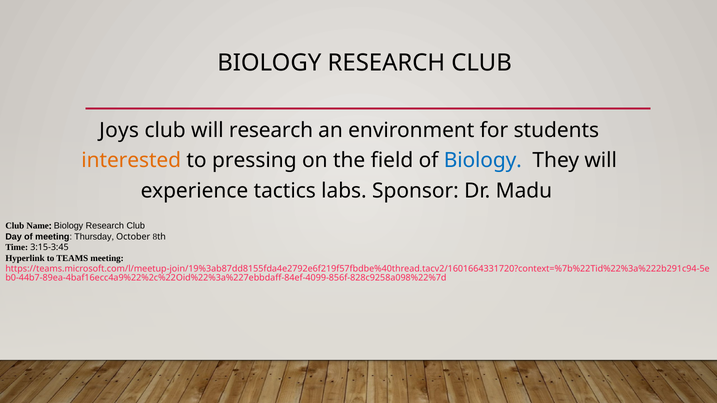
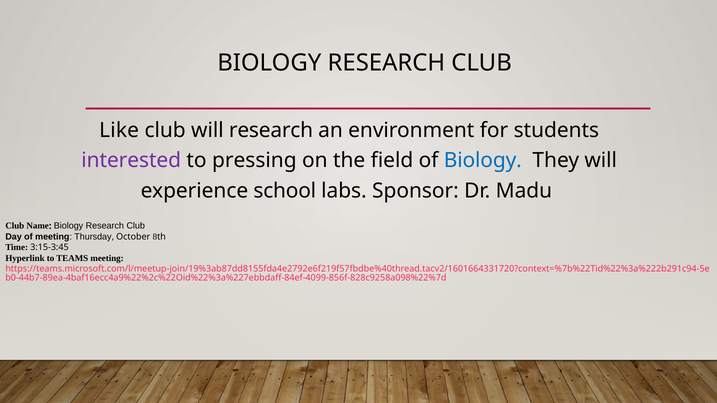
Joys: Joys -> Like
interested colour: orange -> purple
tactics: tactics -> school
